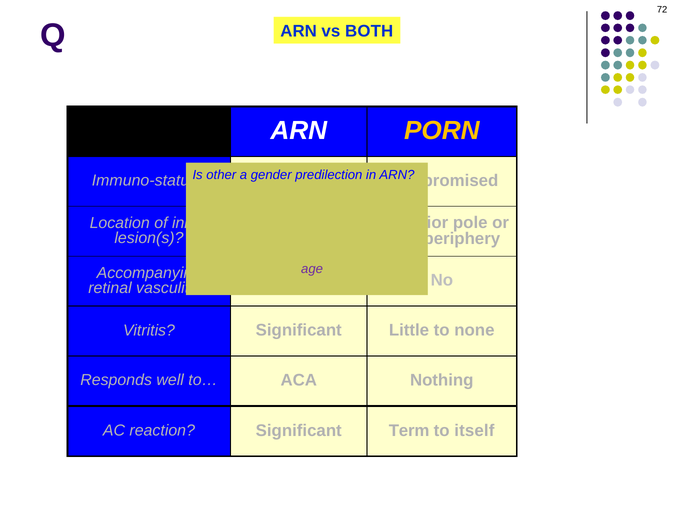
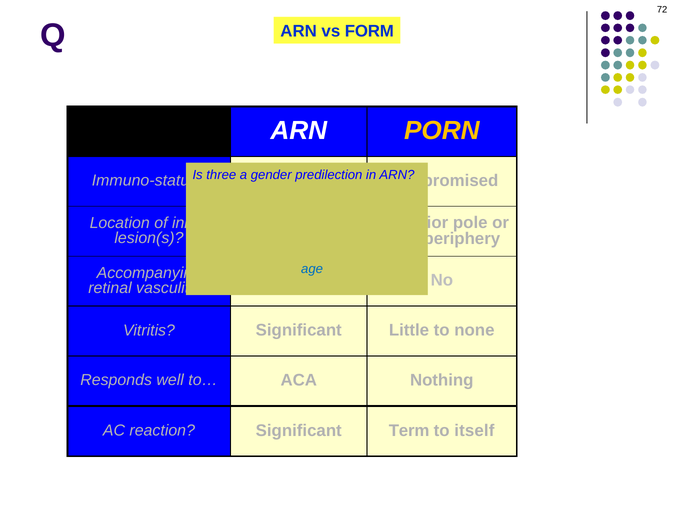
BOTH: BOTH -> FORM
other: other -> three
age at (312, 269) colour: purple -> blue
